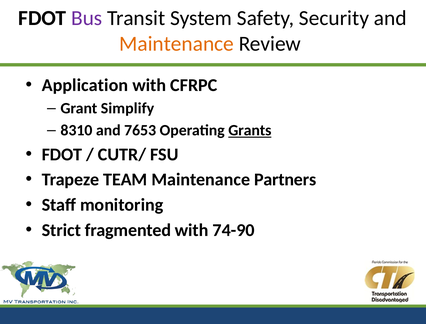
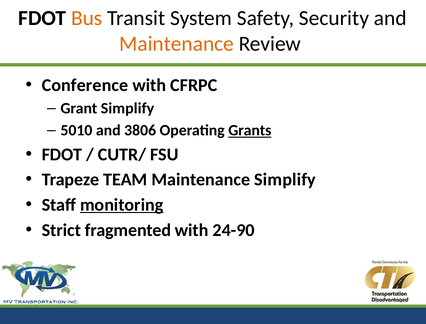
Bus colour: purple -> orange
Application: Application -> Conference
8310: 8310 -> 5010
7653: 7653 -> 3806
Maintenance Partners: Partners -> Simplify
monitoring underline: none -> present
74-90: 74-90 -> 24-90
